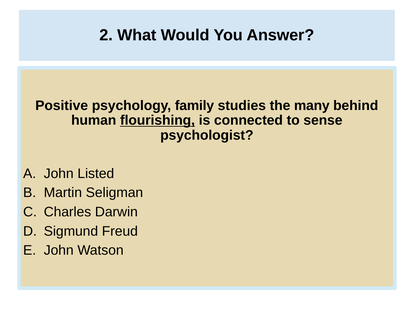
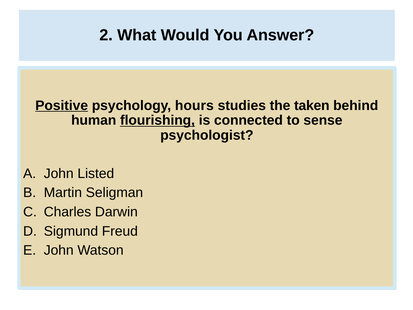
Positive underline: none -> present
family: family -> hours
many: many -> taken
